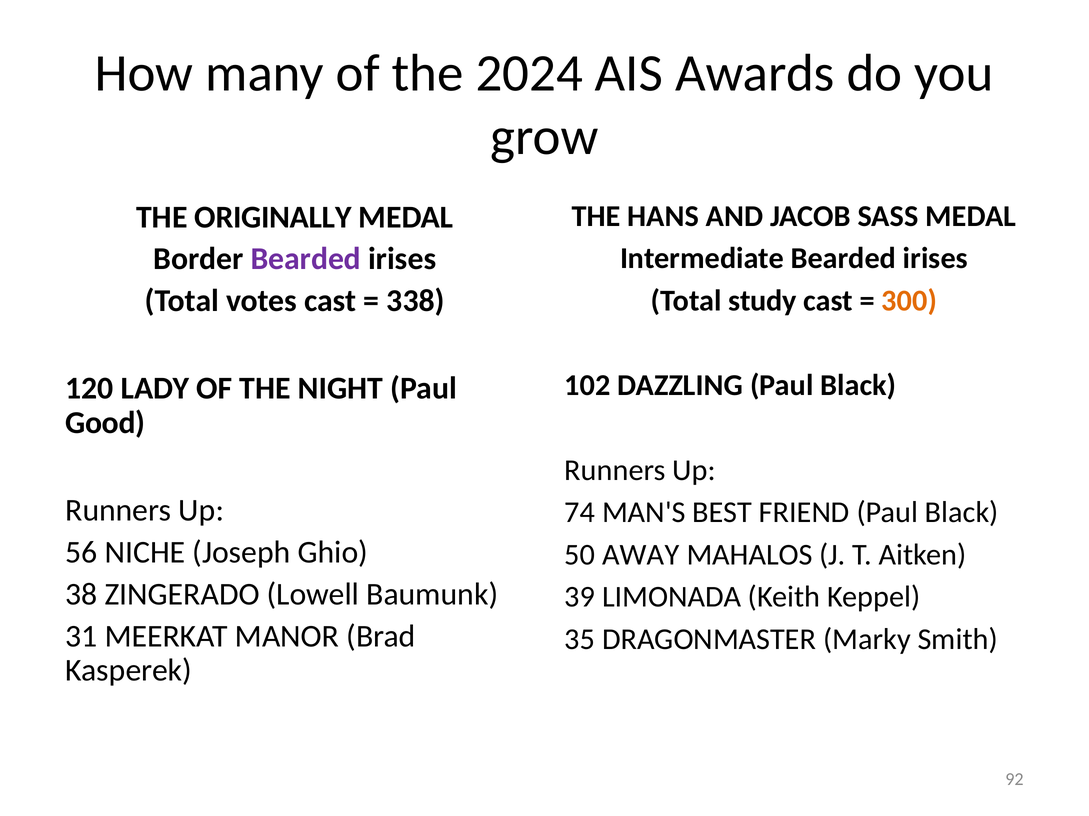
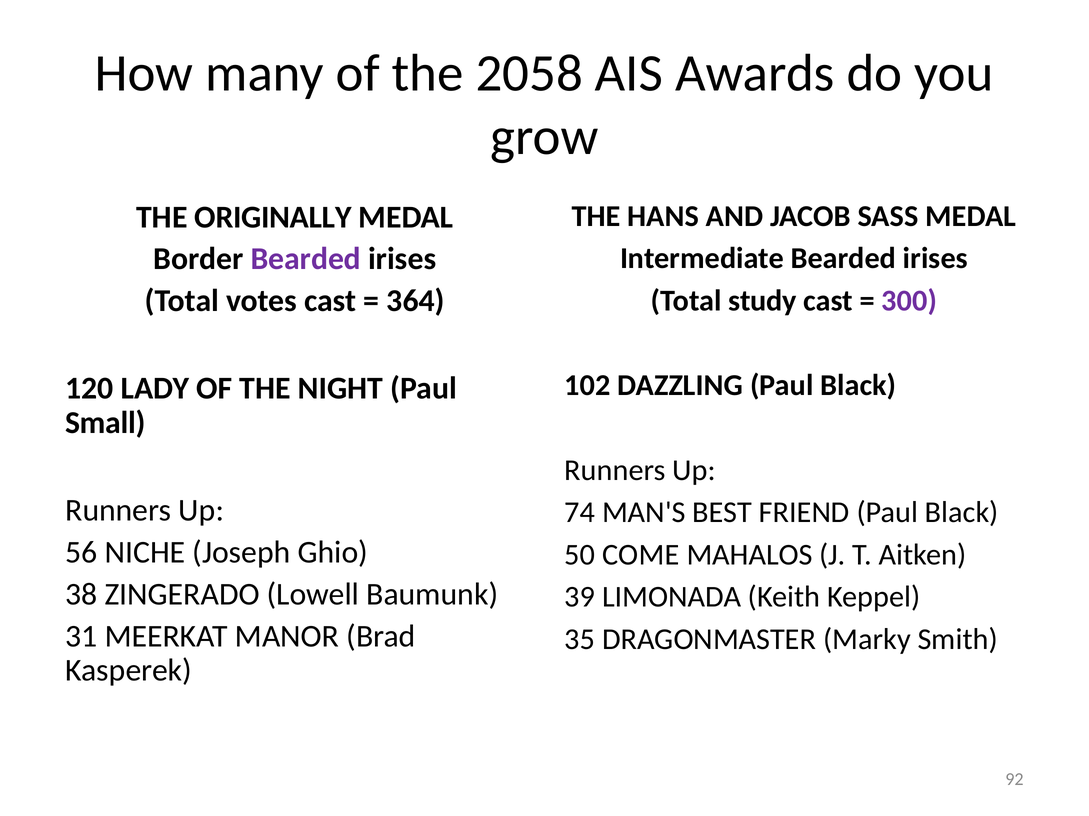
2024: 2024 -> 2058
338: 338 -> 364
300 colour: orange -> purple
Good: Good -> Small
AWAY: AWAY -> COME
